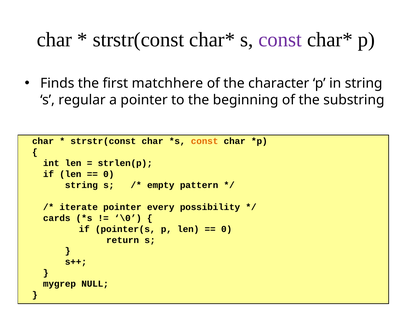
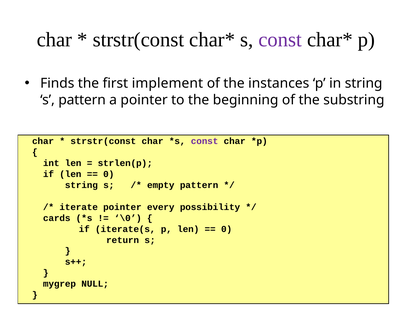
matchhere: matchhere -> implement
character: character -> instances
s regular: regular -> pattern
const at (205, 141) colour: orange -> purple
pointer(s: pointer(s -> iterate(s
